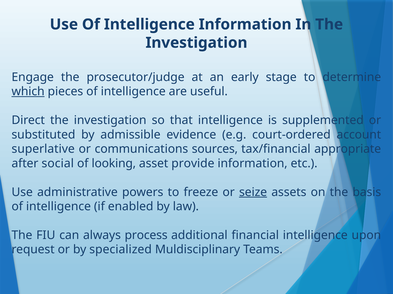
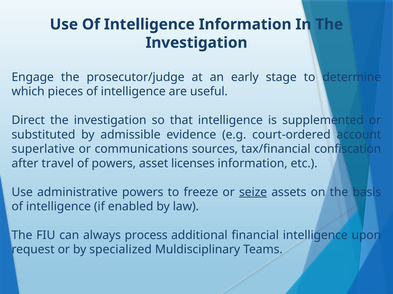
which underline: present -> none
appropriate: appropriate -> confiscation
social: social -> travel
of looking: looking -> powers
provide: provide -> licenses
